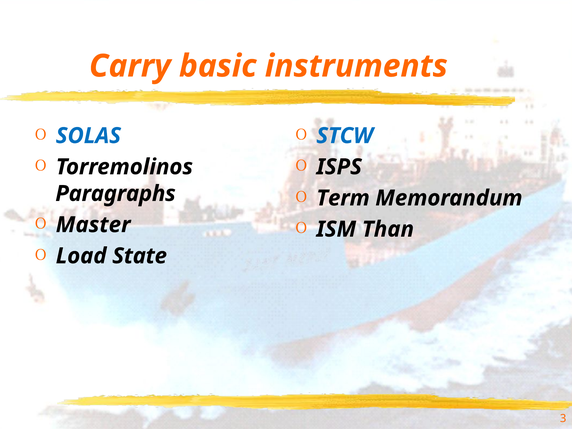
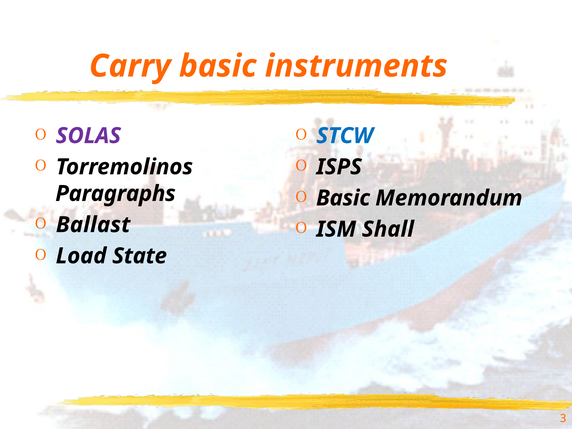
SOLAS colour: blue -> purple
Term at (343, 198): Term -> Basic
Master: Master -> Ballast
Than: Than -> Shall
